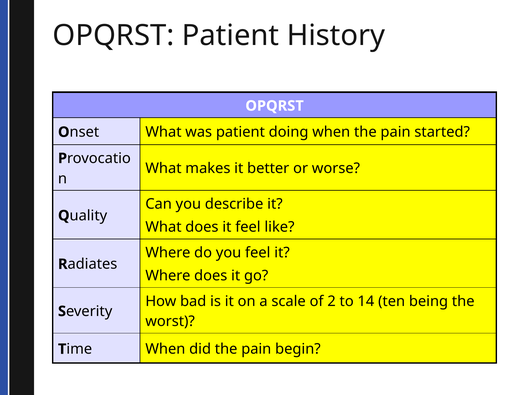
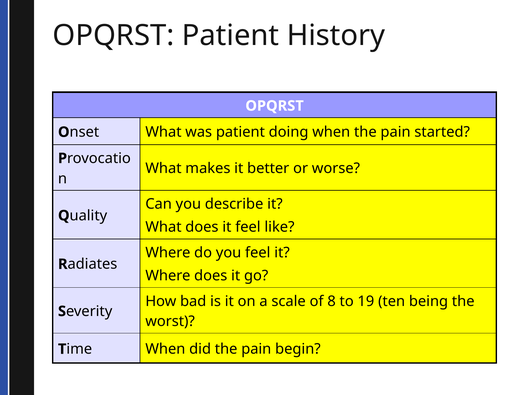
2: 2 -> 8
14: 14 -> 19
